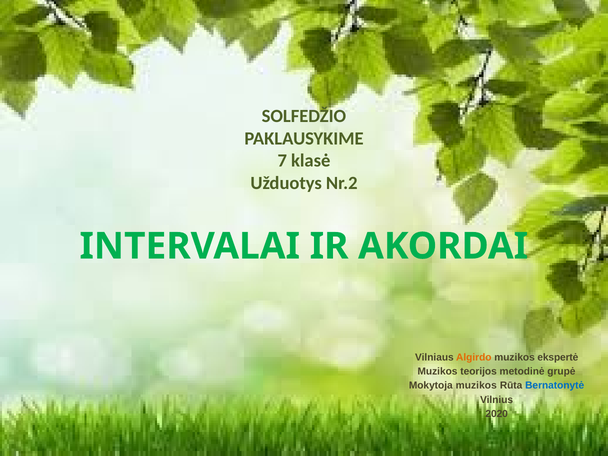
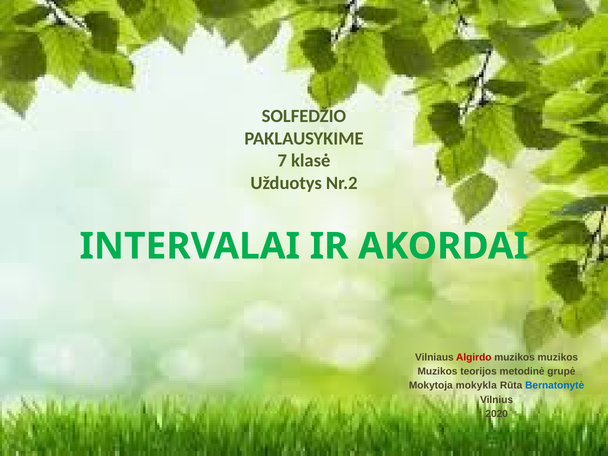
Algirdo colour: orange -> red
ekspertė at (558, 357): ekspertė -> muzikos
Mokytoja muzikos: muzikos -> mokykla
